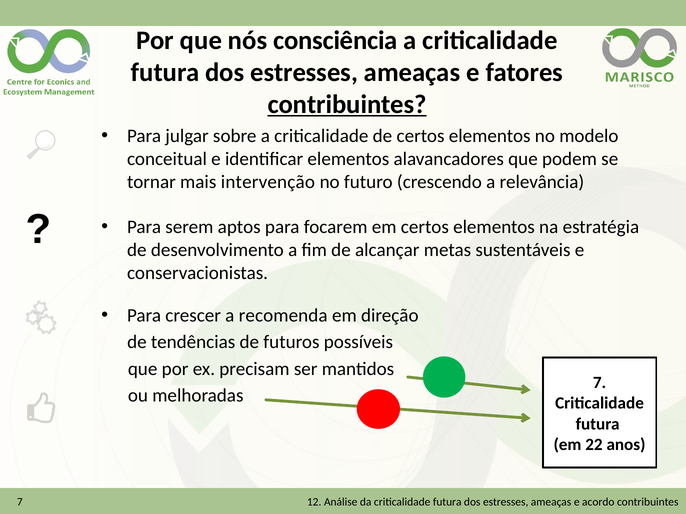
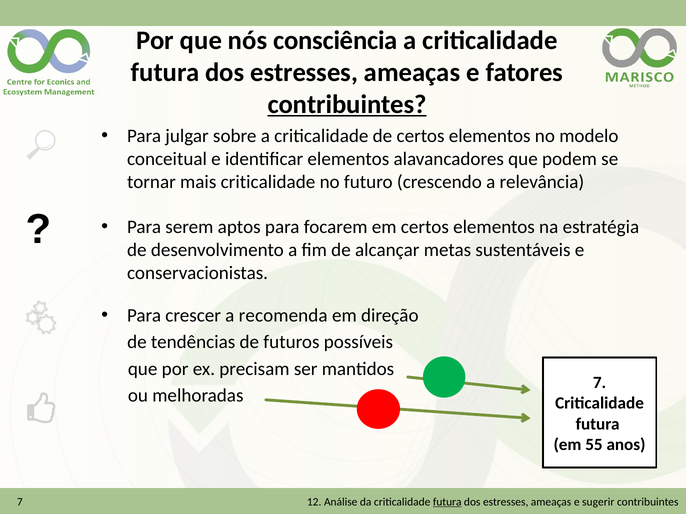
mais intervenção: intervenção -> criticalidade
22: 22 -> 55
futura at (447, 502) underline: none -> present
acordo: acordo -> sugerir
